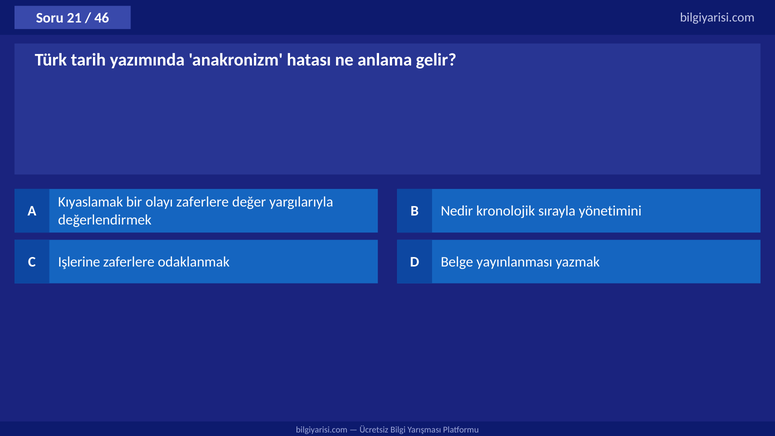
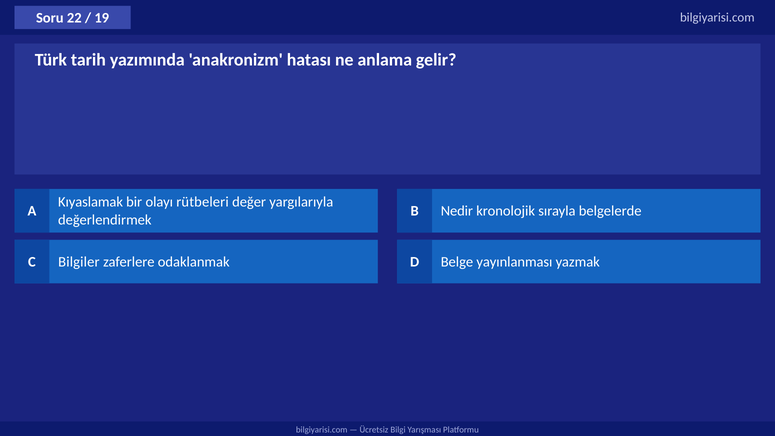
21: 21 -> 22
46: 46 -> 19
olayı zaferlere: zaferlere -> rütbeleri
yönetimini: yönetimini -> belgelerde
Işlerine: Işlerine -> Bilgiler
